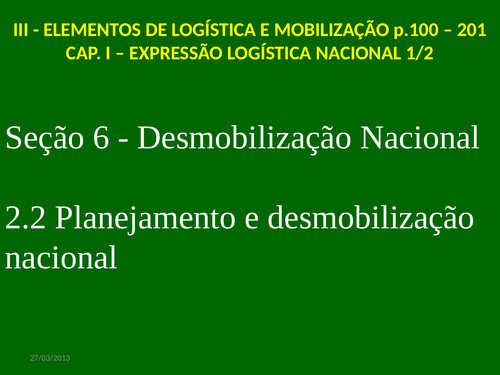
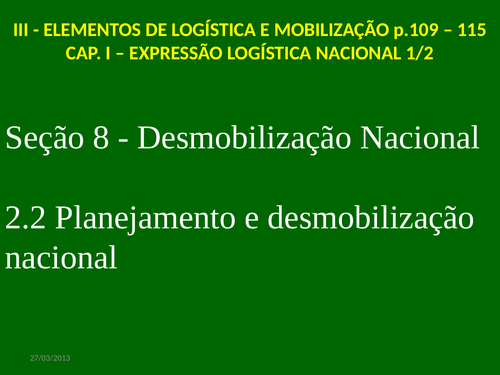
p.100: p.100 -> p.109
201: 201 -> 115
6: 6 -> 8
